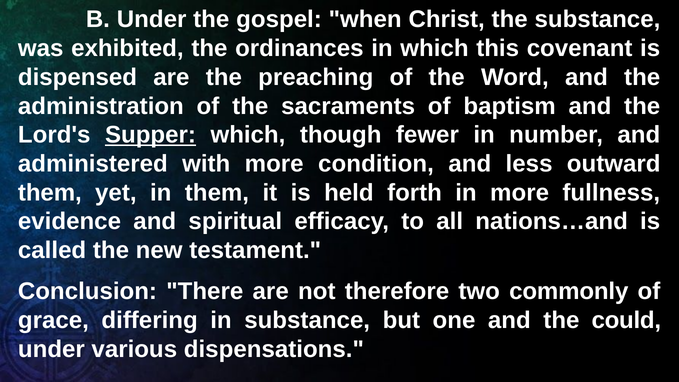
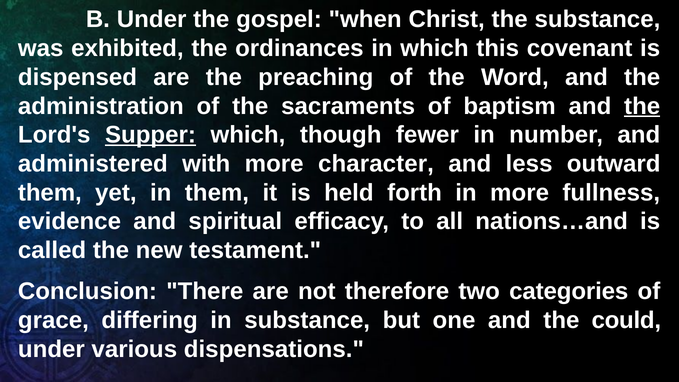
the at (642, 106) underline: none -> present
condition: condition -> character
commonly: commonly -> categories
